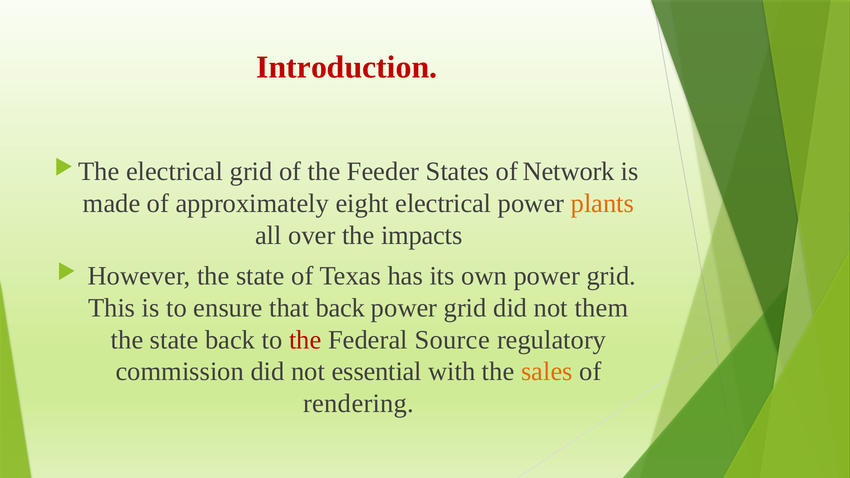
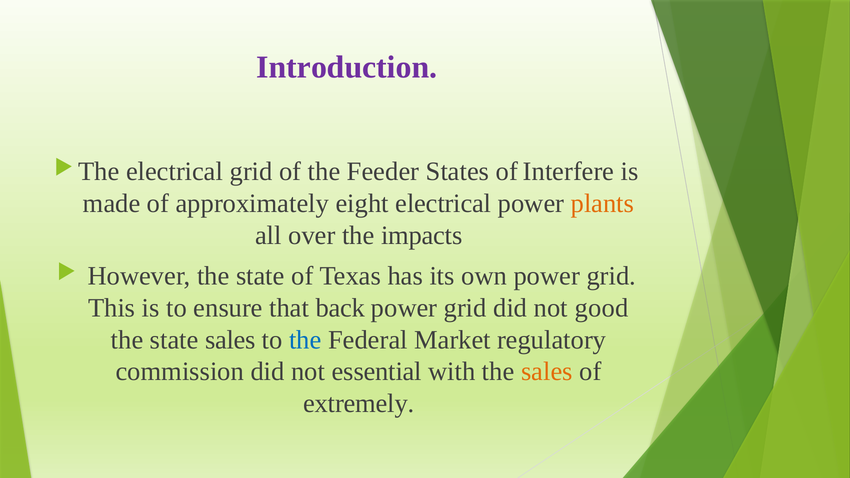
Introduction colour: red -> purple
Network: Network -> Interfere
them: them -> good
state back: back -> sales
the at (305, 340) colour: red -> blue
Source: Source -> Market
rendering: rendering -> extremely
